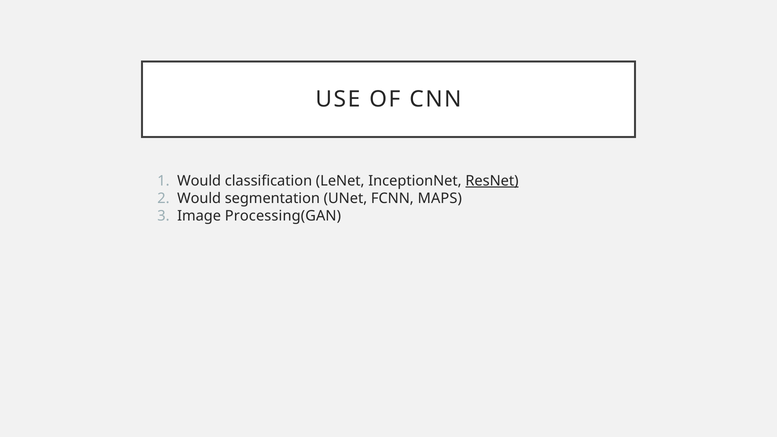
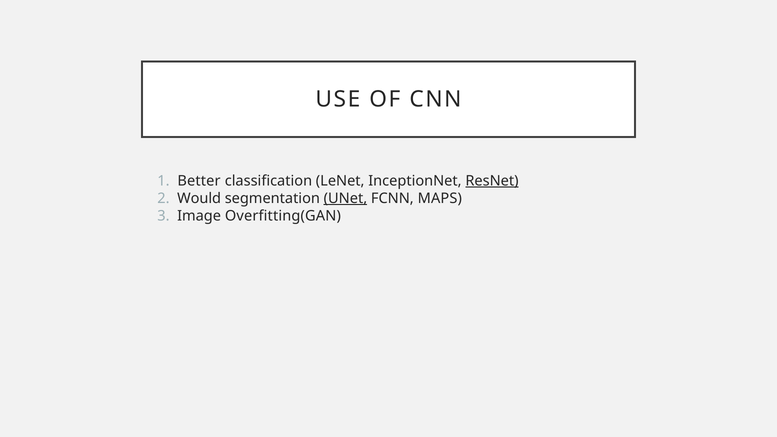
Would at (199, 181): Would -> Better
UNet underline: none -> present
Processing(GAN: Processing(GAN -> Overfitting(GAN
